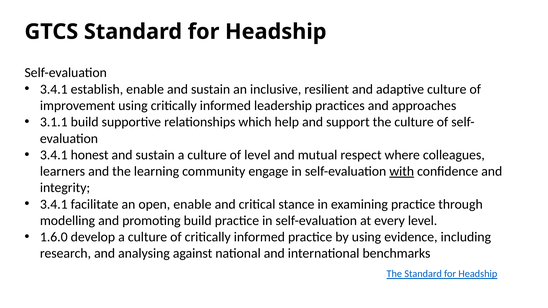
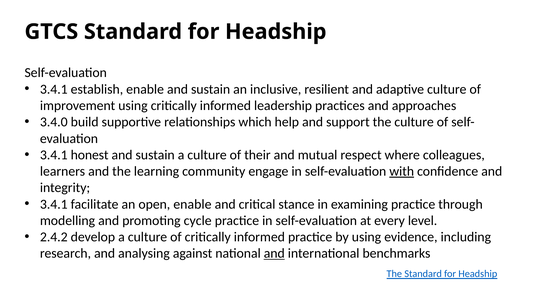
3.1.1: 3.1.1 -> 3.4.0
of level: level -> their
promoting build: build -> cycle
1.6.0: 1.6.0 -> 2.4.2
and at (274, 254) underline: none -> present
